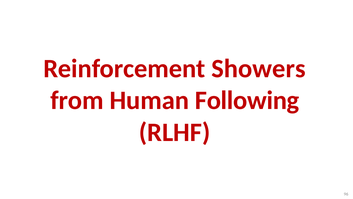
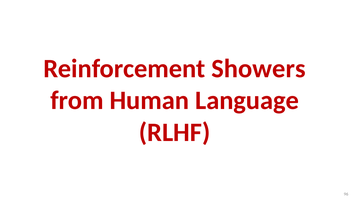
Following: Following -> Language
